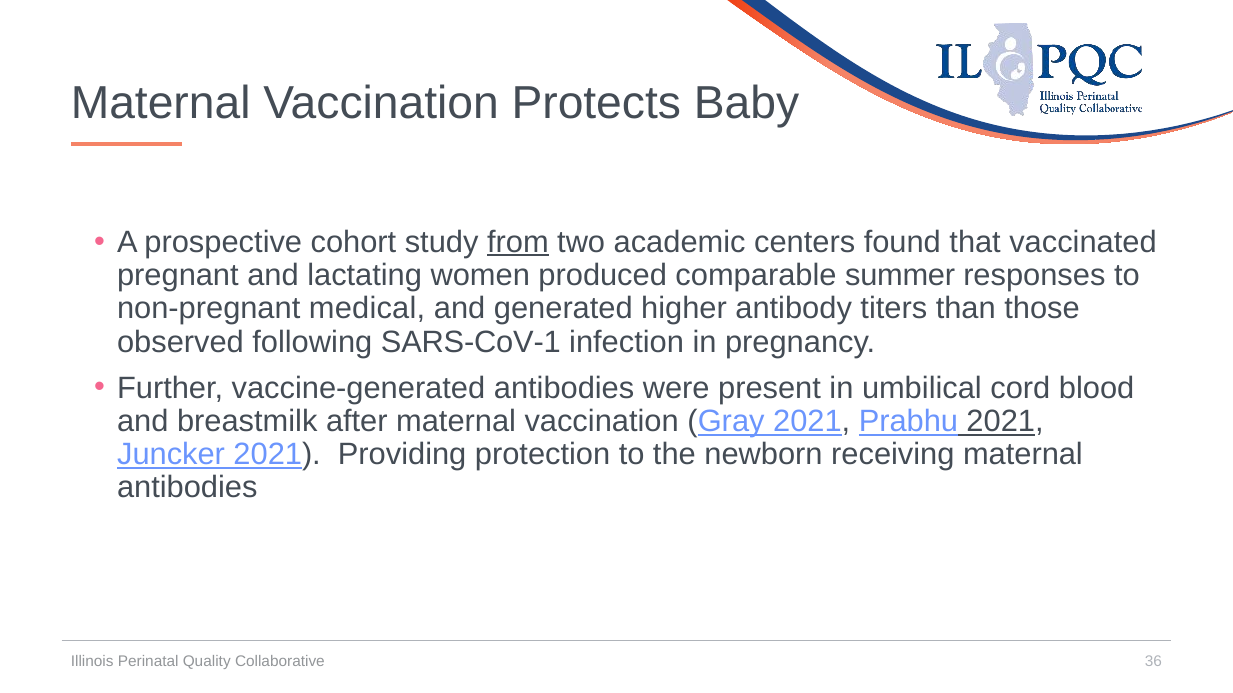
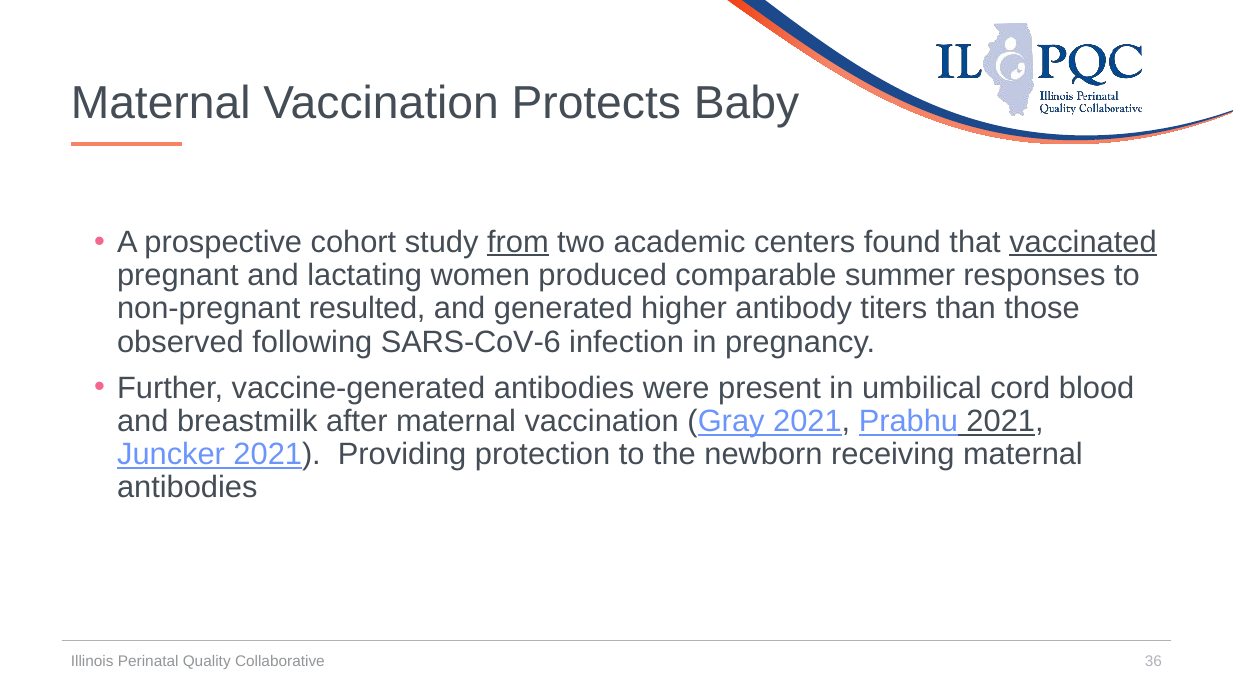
vaccinated underline: none -> present
medical: medical -> resulted
SARS-CoV-1: SARS-CoV-1 -> SARS-CoV-6
